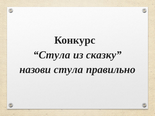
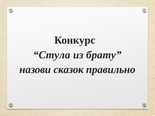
сказку: сказку -> брату
назови стула: стула -> сказок
